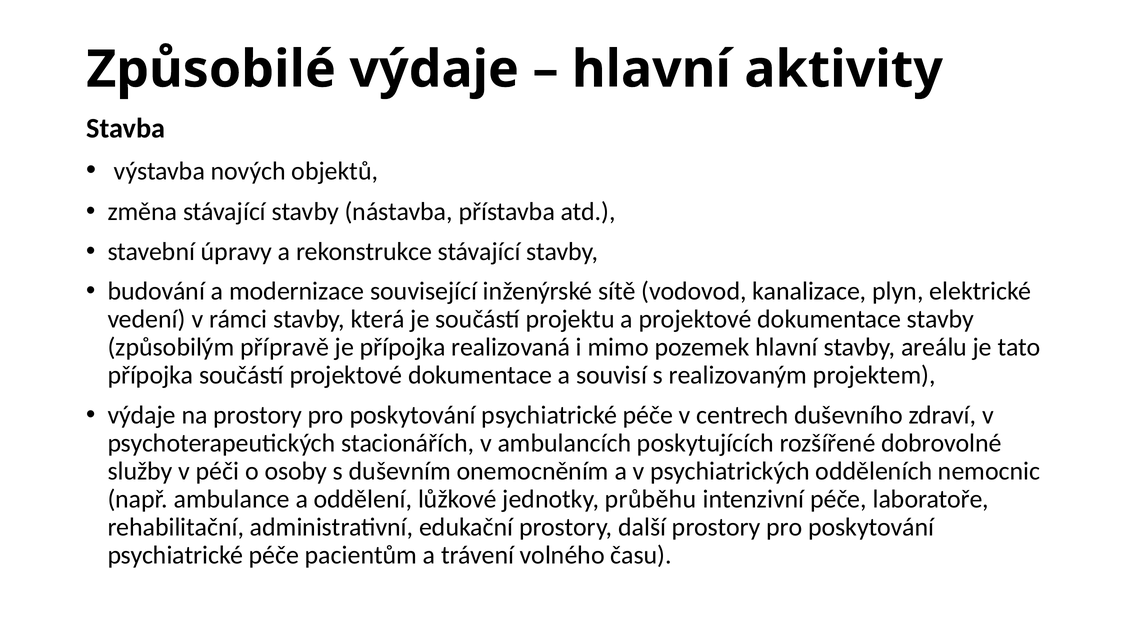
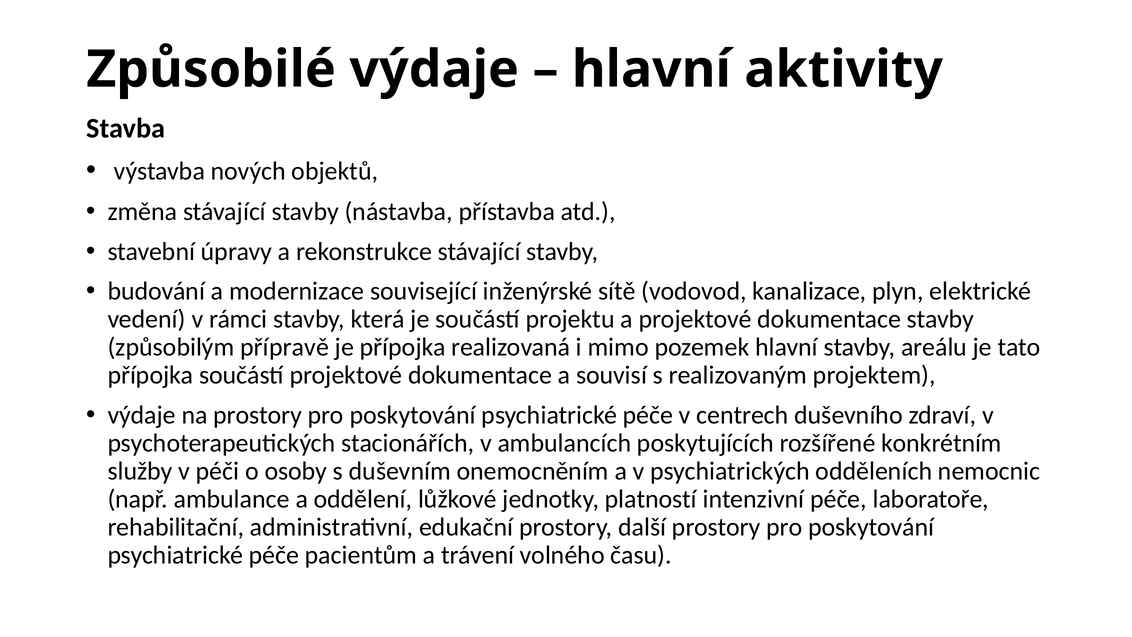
dobrovolné: dobrovolné -> konkrétním
průběhu: průběhu -> platností
